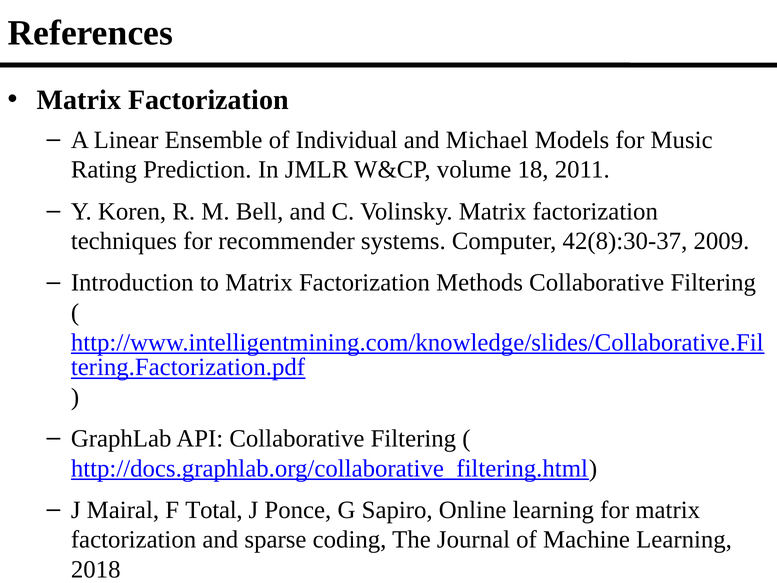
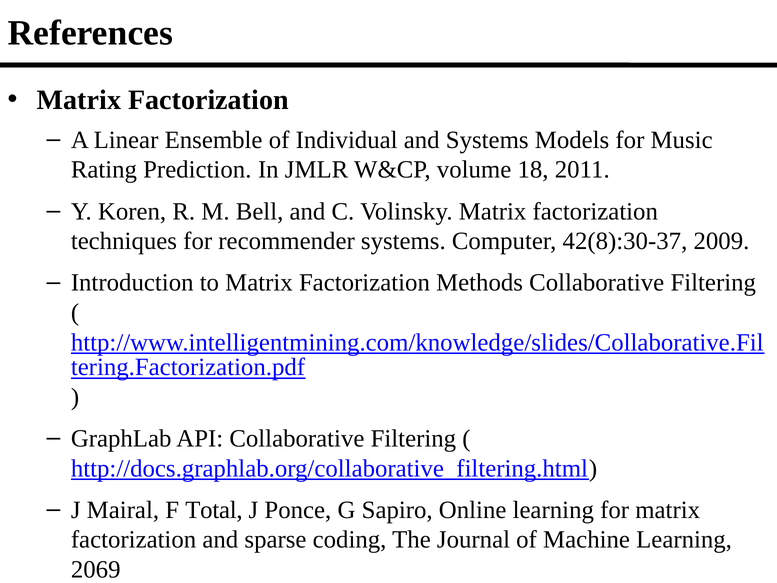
and Michael: Michael -> Systems
2018: 2018 -> 2069
